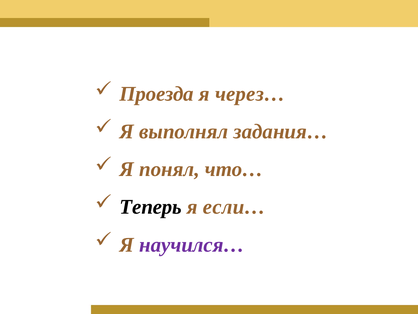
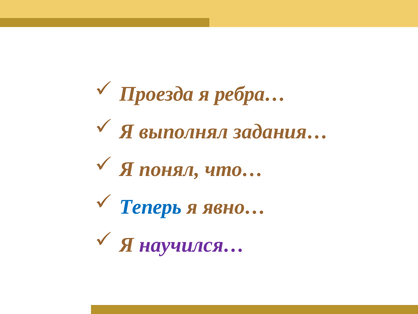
через…: через… -> ребра…
Теперь colour: black -> blue
если…: если… -> явно…
